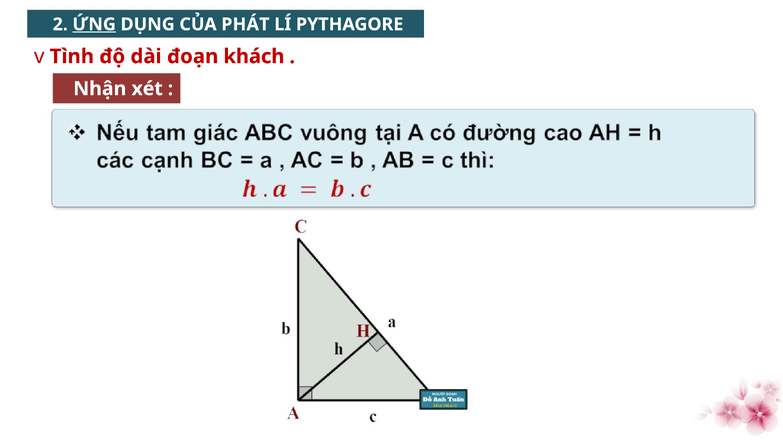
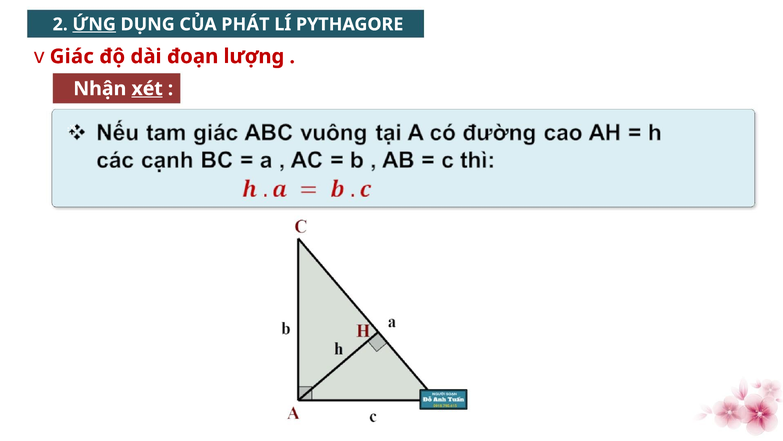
Tình: Tình -> Giác
khách: khách -> lượng
xét underline: none -> present
